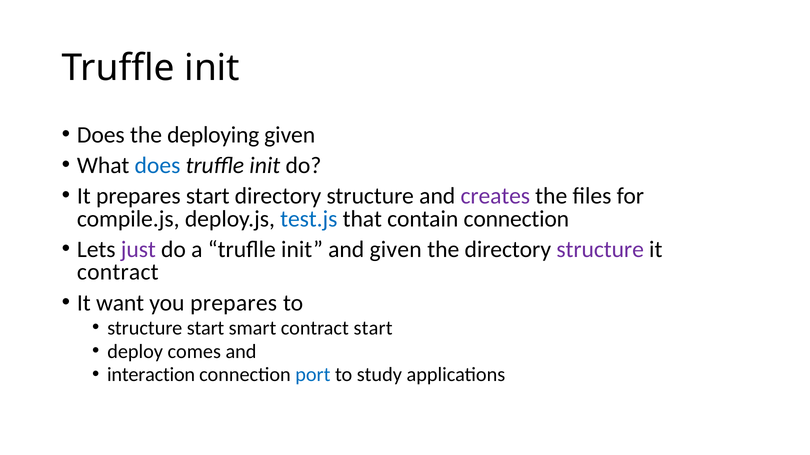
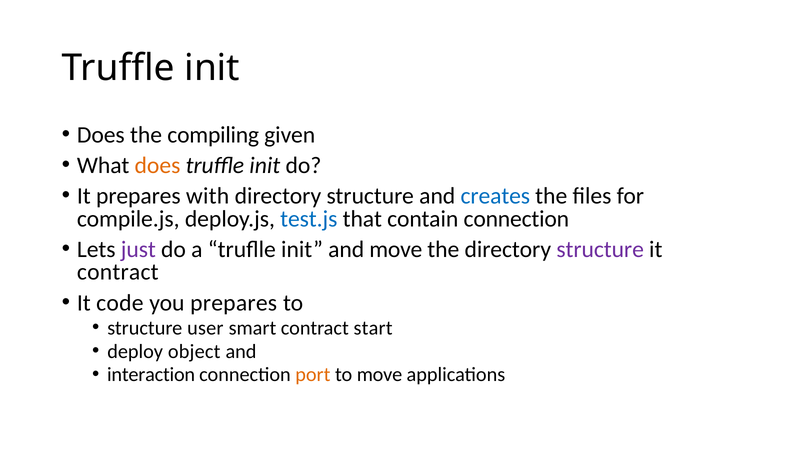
deploying: deploying -> compiling
does at (157, 165) colour: blue -> orange
prepares start: start -> with
creates colour: purple -> blue
and given: given -> move
want: want -> code
structure start: start -> user
comes: comes -> object
port colour: blue -> orange
to study: study -> move
